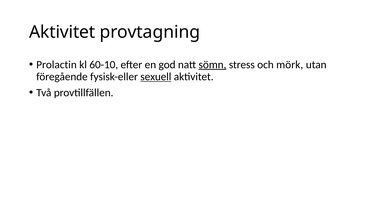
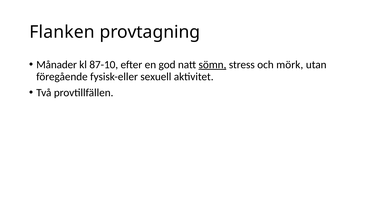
Aktivitet at (62, 32): Aktivitet -> Flanken
Prolactin: Prolactin -> Månader
60-10: 60-10 -> 87-10
sexuell underline: present -> none
